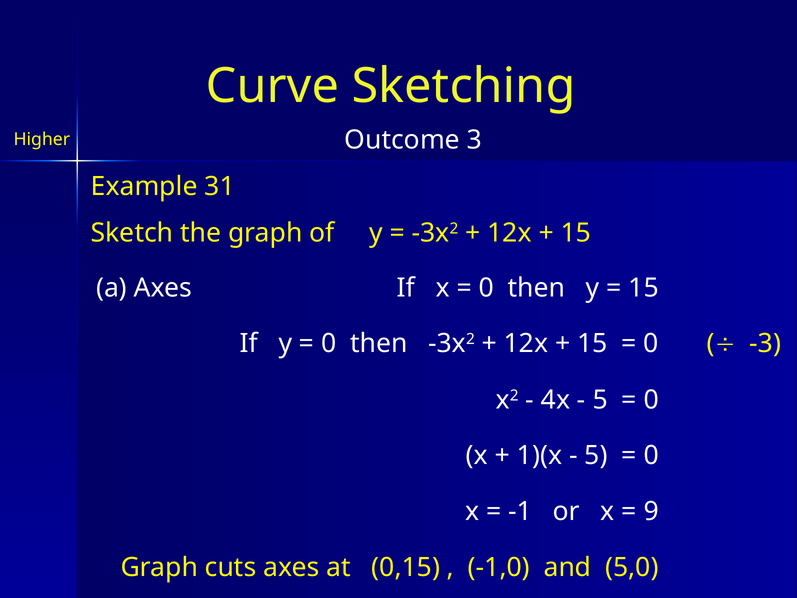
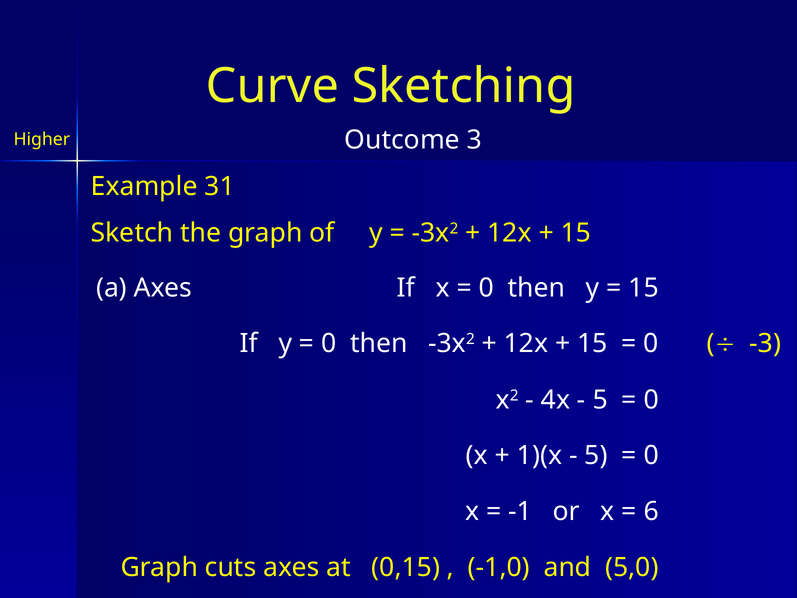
9: 9 -> 6
